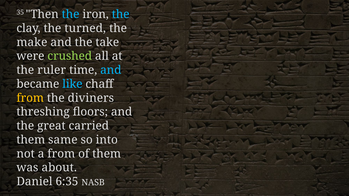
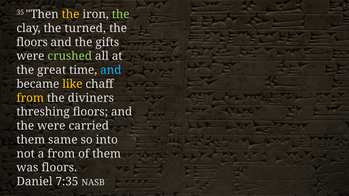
the at (71, 14) colour: light blue -> yellow
the at (121, 14) colour: light blue -> light green
make at (32, 42): make -> floors
take: take -> gifts
ruler: ruler -> great
like colour: light blue -> yellow
the great: great -> were
was about: about -> floors
6:35: 6:35 -> 7:35
